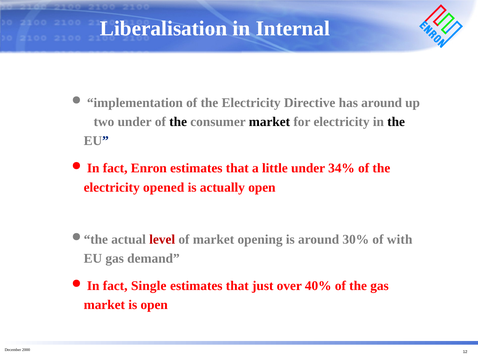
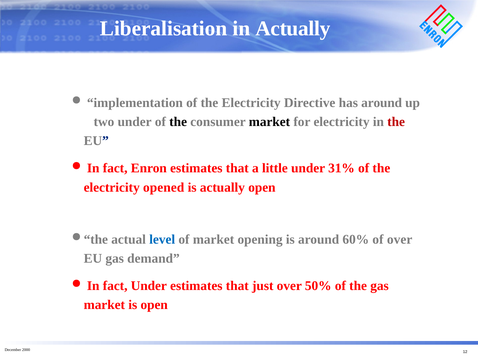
in Internal: Internal -> Actually
the at (396, 122) colour: black -> red
34%: 34% -> 31%
level colour: red -> blue
30%: 30% -> 60%
of with: with -> over
fact Single: Single -> Under
40%: 40% -> 50%
